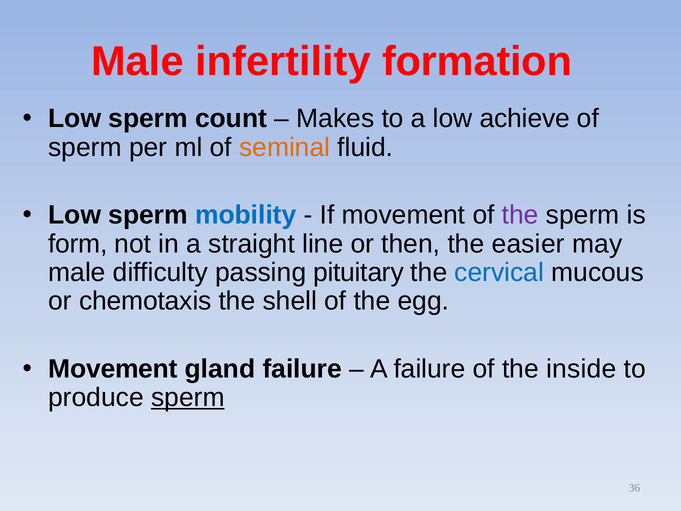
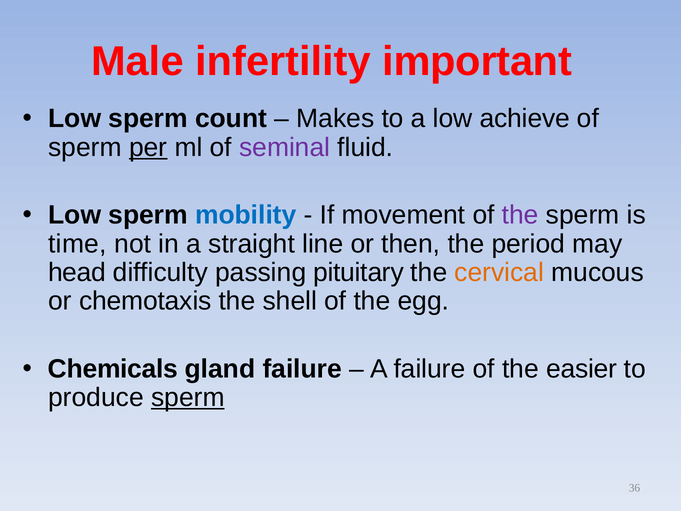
formation: formation -> important
per underline: none -> present
seminal colour: orange -> purple
form: form -> time
easier: easier -> period
male at (77, 272): male -> head
cervical colour: blue -> orange
Movement at (113, 369): Movement -> Chemicals
inside: inside -> easier
